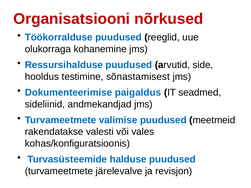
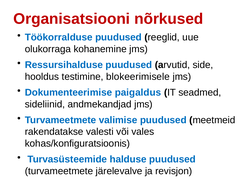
sõnastamisest: sõnastamisest -> blokeerimisele
